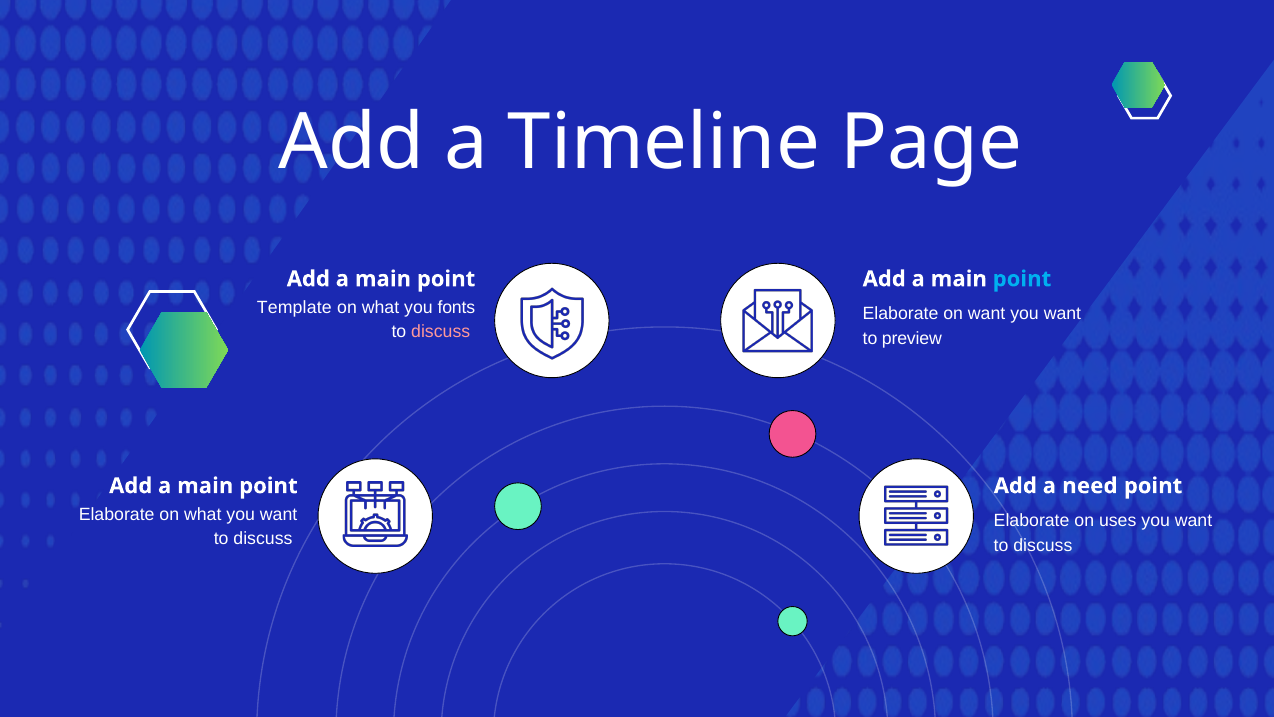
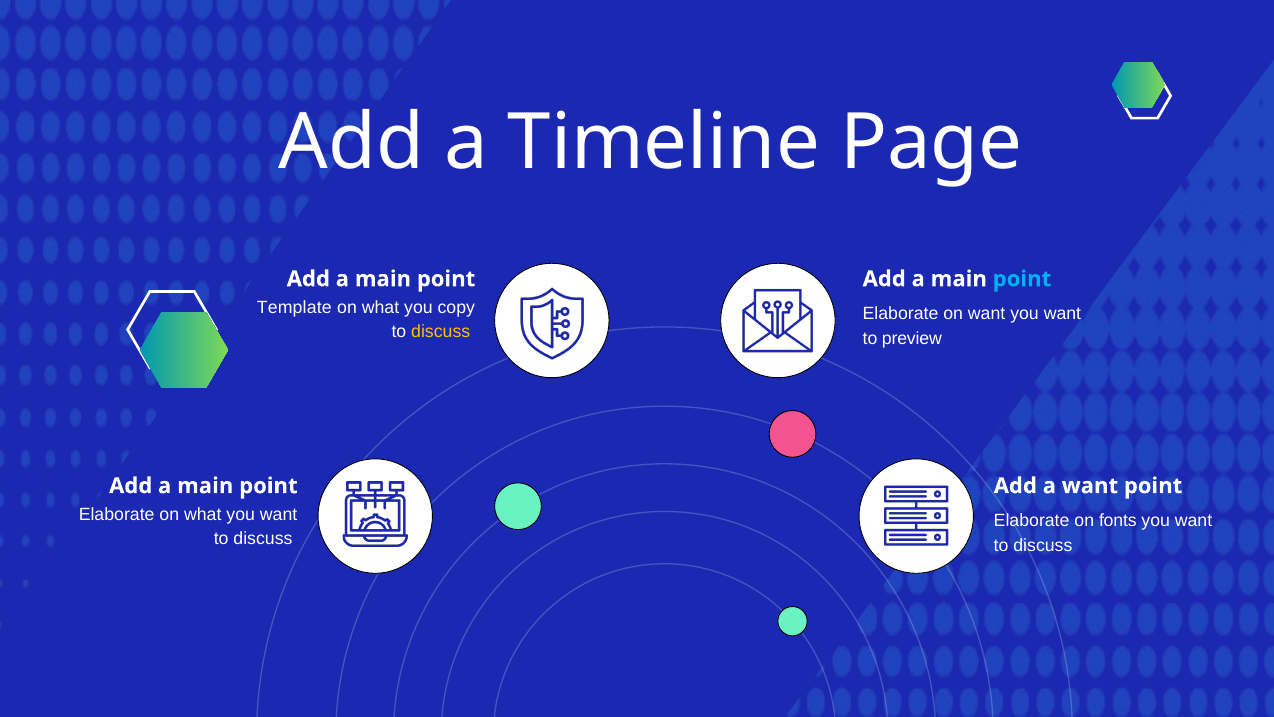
fonts: fonts -> copy
discuss at (441, 332) colour: pink -> yellow
a need: need -> want
uses: uses -> fonts
